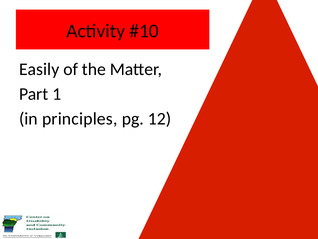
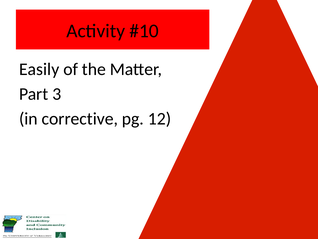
1: 1 -> 3
principles: principles -> corrective
